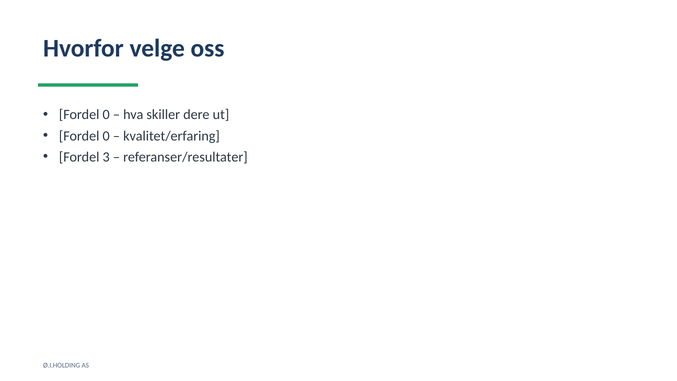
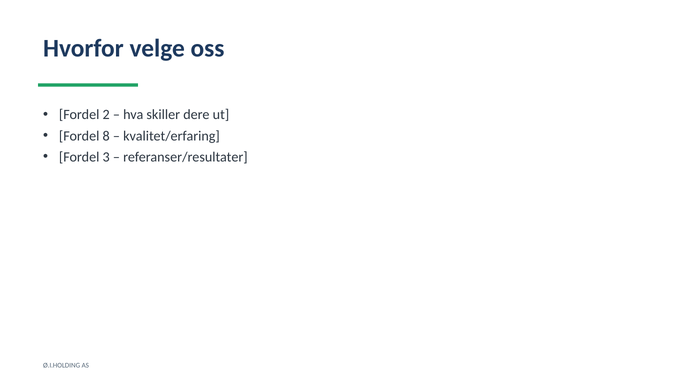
0 at (106, 115): 0 -> 2
0 at (106, 136): 0 -> 8
